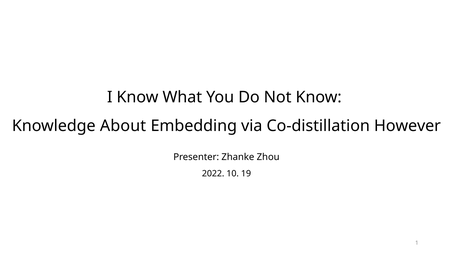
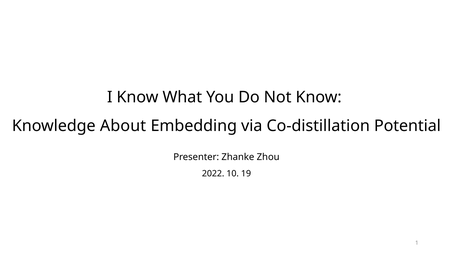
However: However -> Potential
